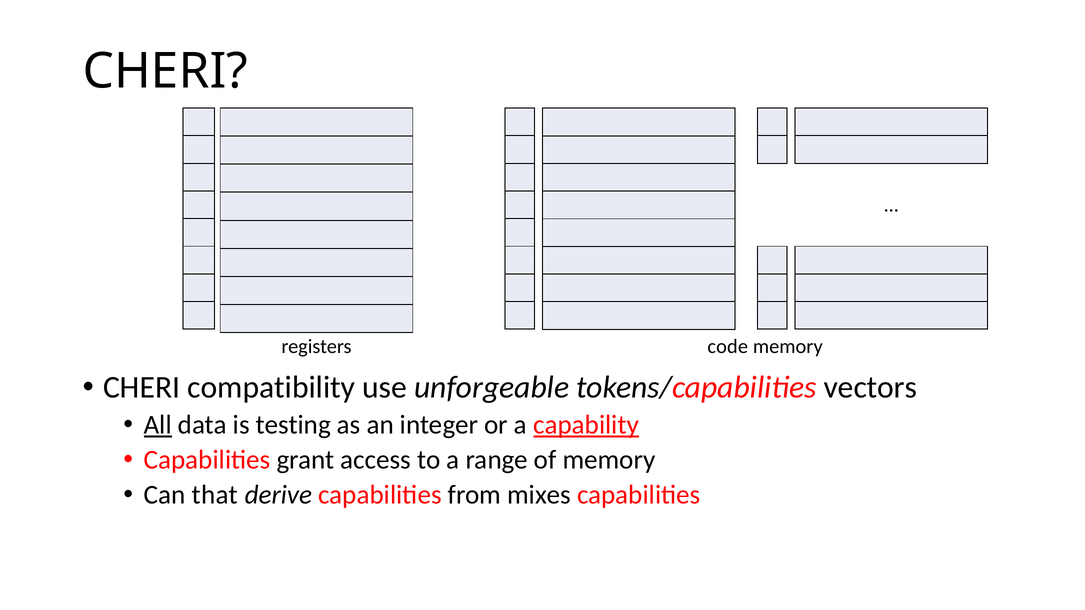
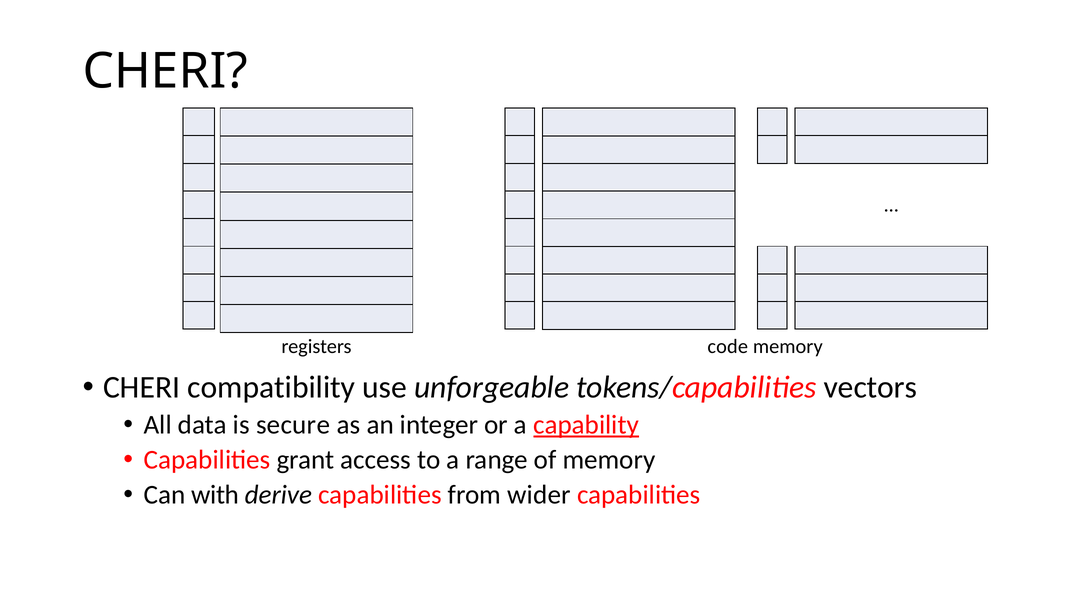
All underline: present -> none
testing: testing -> secure
that: that -> with
mixes: mixes -> wider
